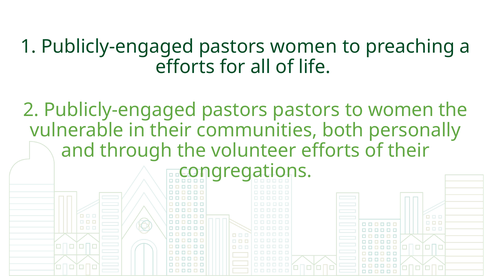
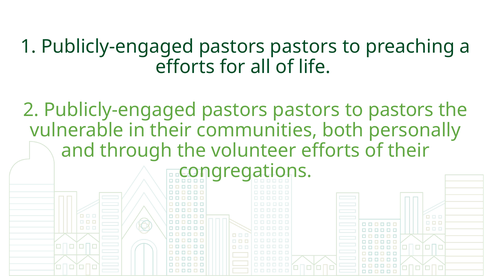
1 Publicly-engaged pastors women: women -> pastors
to women: women -> pastors
